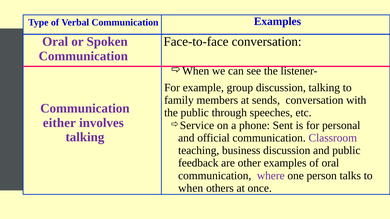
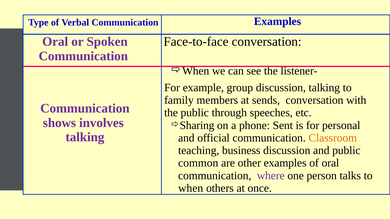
either: either -> shows
Service: Service -> Sharing
Classroom colour: purple -> orange
feedback: feedback -> common
